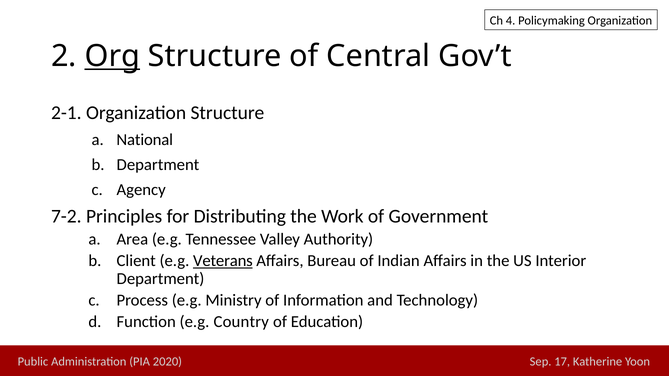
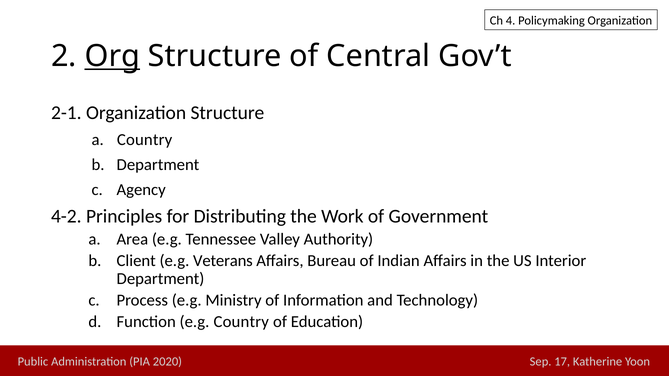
National at (145, 140): National -> Country
7-2: 7-2 -> 4-2
Veterans underline: present -> none
